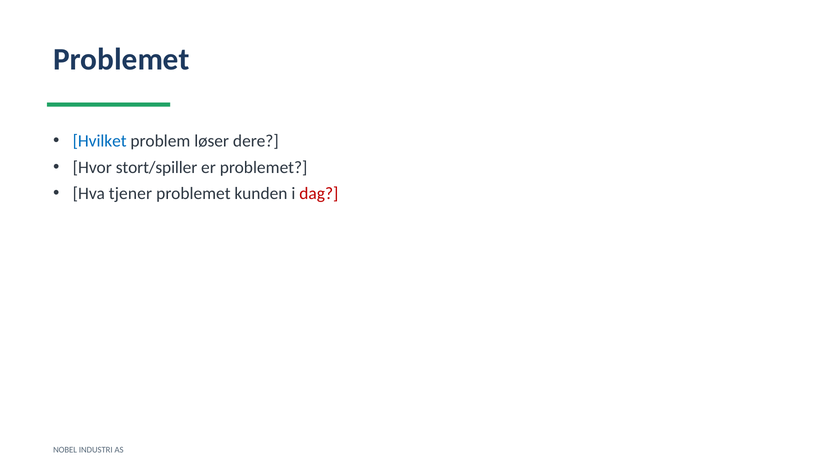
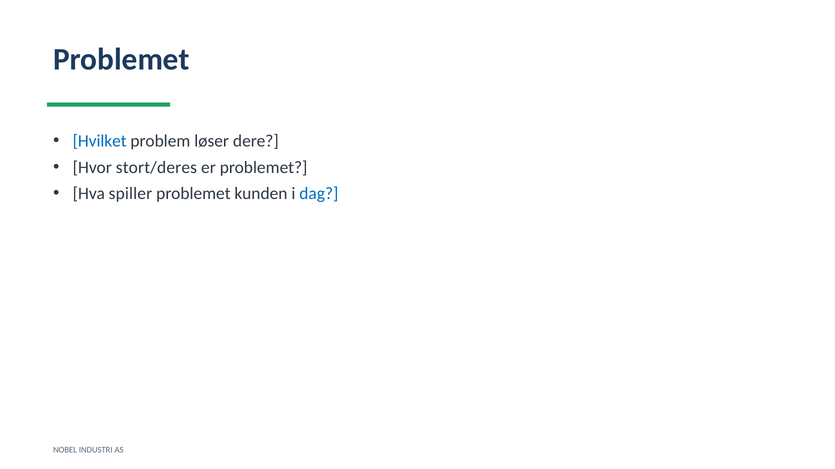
stort/spiller: stort/spiller -> stort/deres
tjener: tjener -> spiller
dag colour: red -> blue
